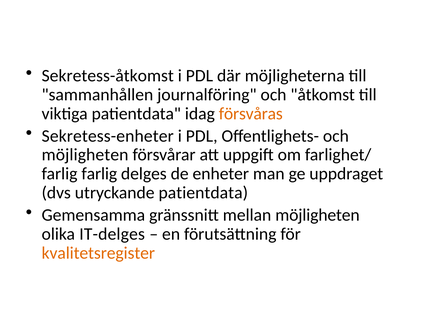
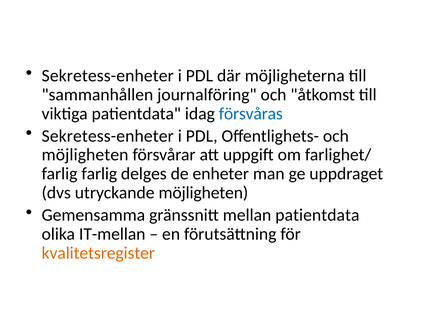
Sekretess-åtkomst at (108, 76): Sekretess-åtkomst -> Sekretess-enheter
försvåras colour: orange -> blue
utryckande patientdata: patientdata -> möjligheten
mellan möjligheten: möjligheten -> patientdata
IT-delges: IT-delges -> IT-mellan
